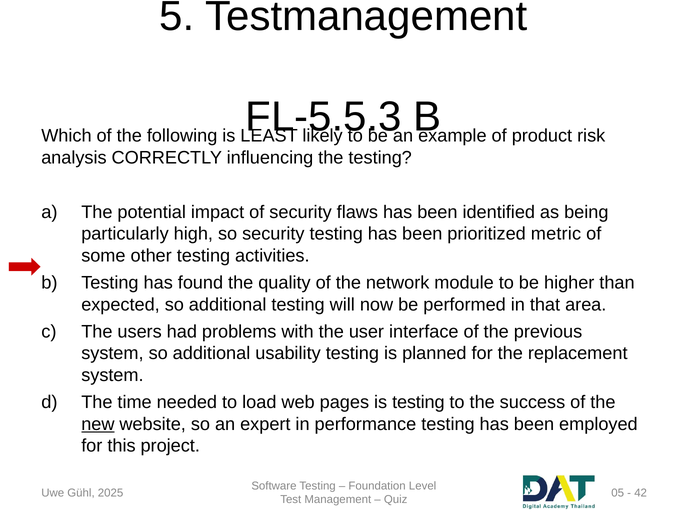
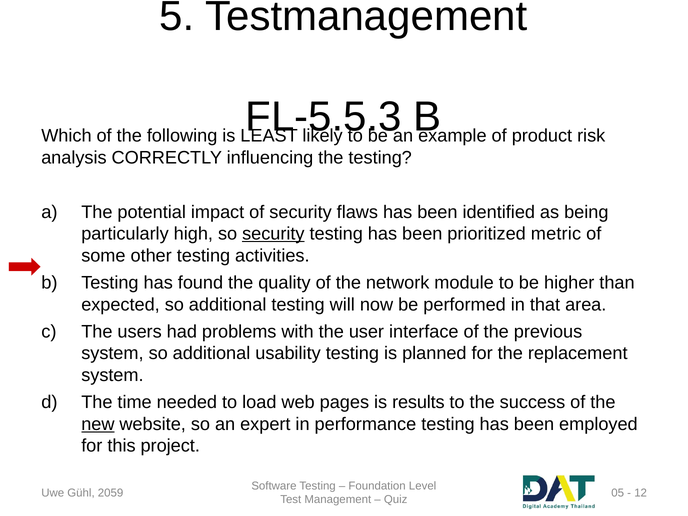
security at (273, 234) underline: none -> present
is testing: testing -> results
2025: 2025 -> 2059
42: 42 -> 12
